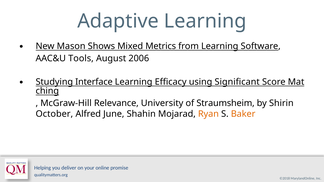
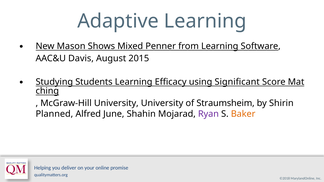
Metrics: Metrics -> Penner
Tools: Tools -> Davis
2006: 2006 -> 2015
Interface: Interface -> Students
McGraw-Hill Relevance: Relevance -> University
October: October -> Planned
Ryan colour: orange -> purple
